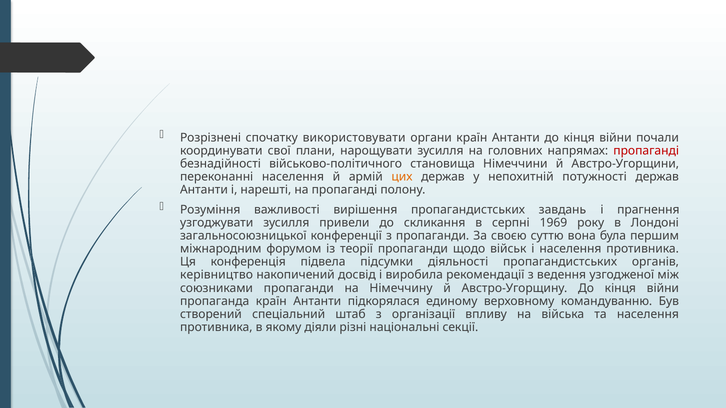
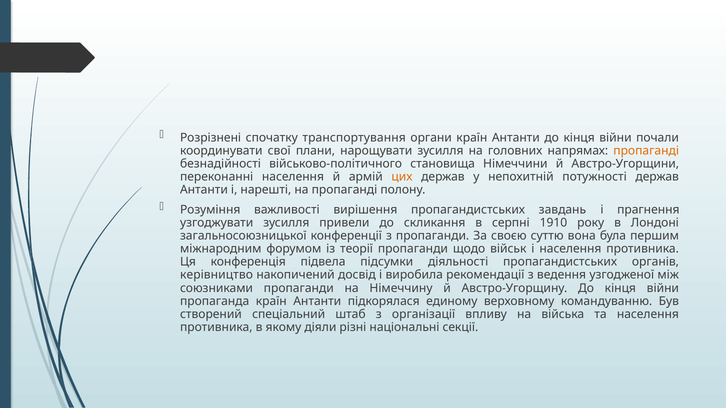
використовувати: використовувати -> транспортування
пропаганді at (646, 151) colour: red -> orange
1969: 1969 -> 1910
